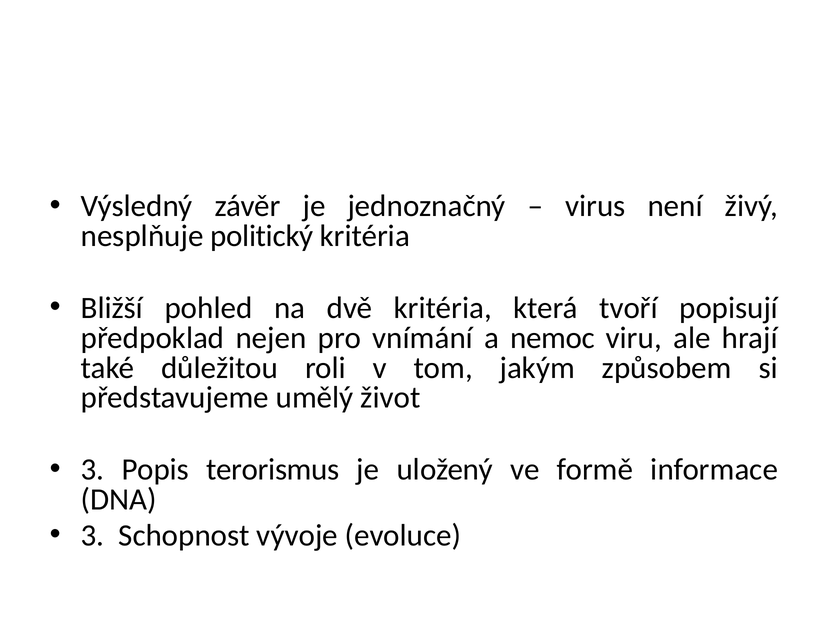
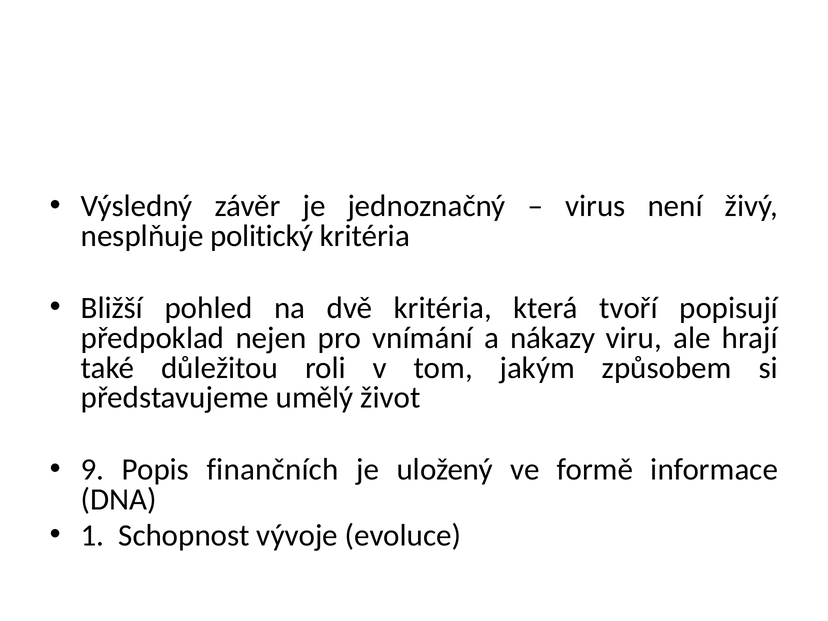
nemoc: nemoc -> nákazy
3 at (93, 470): 3 -> 9
terorismus: terorismus -> finančních
3 at (93, 536): 3 -> 1
